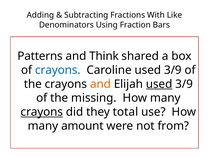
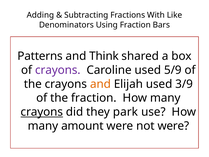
crayons at (58, 70) colour: blue -> purple
Caroline used 3/9: 3/9 -> 5/9
used at (159, 84) underline: present -> none
the missing: missing -> fraction
total: total -> park
not from: from -> were
